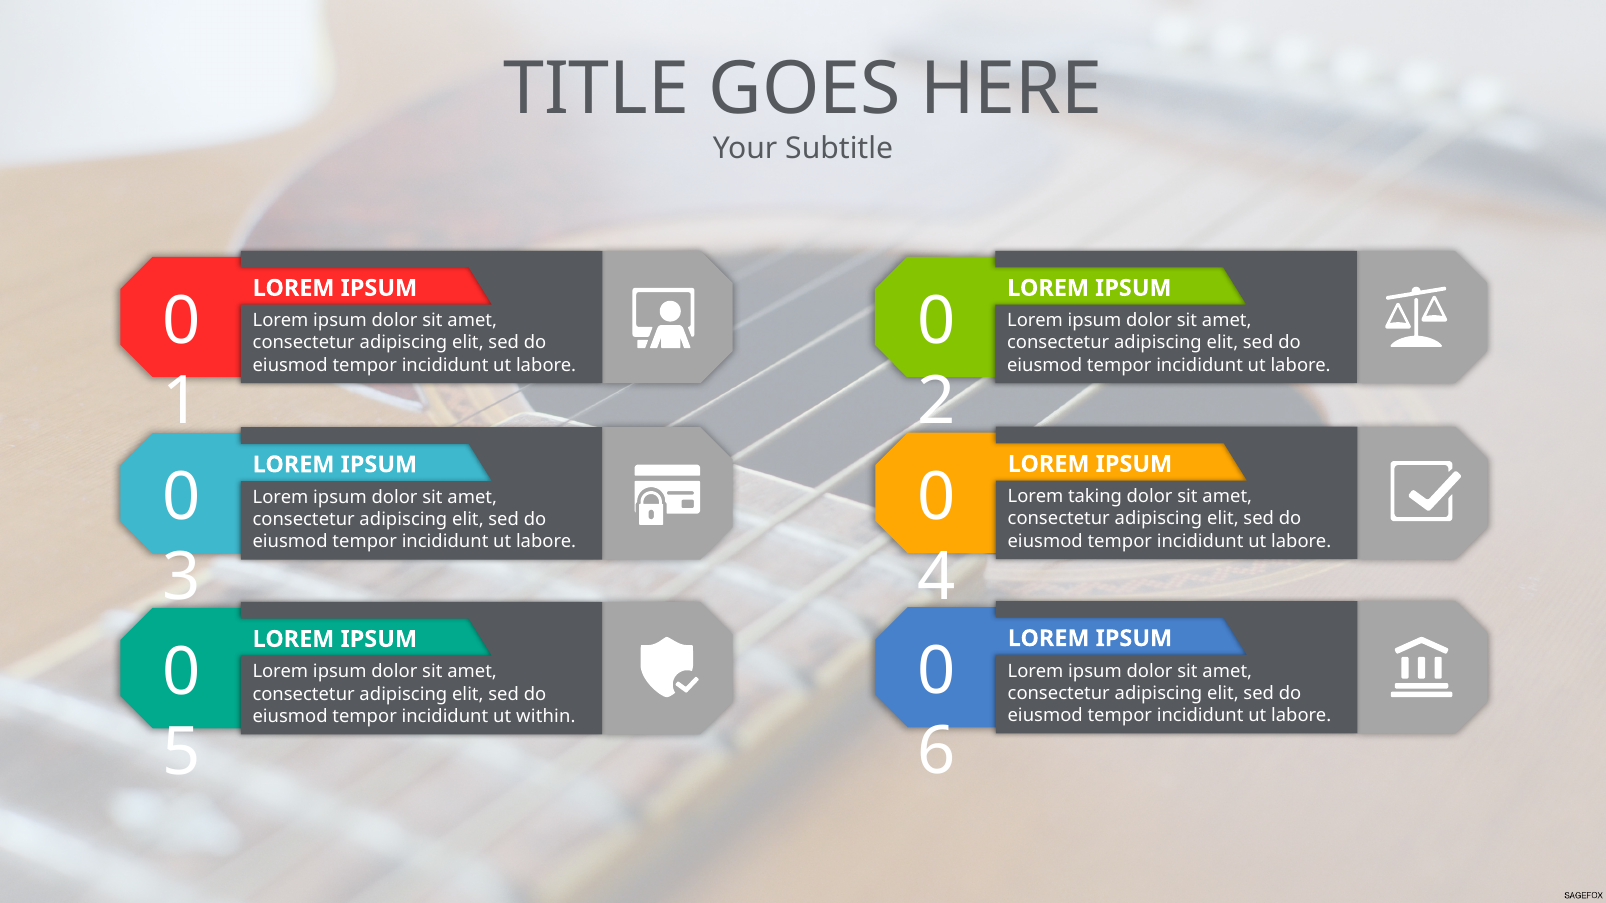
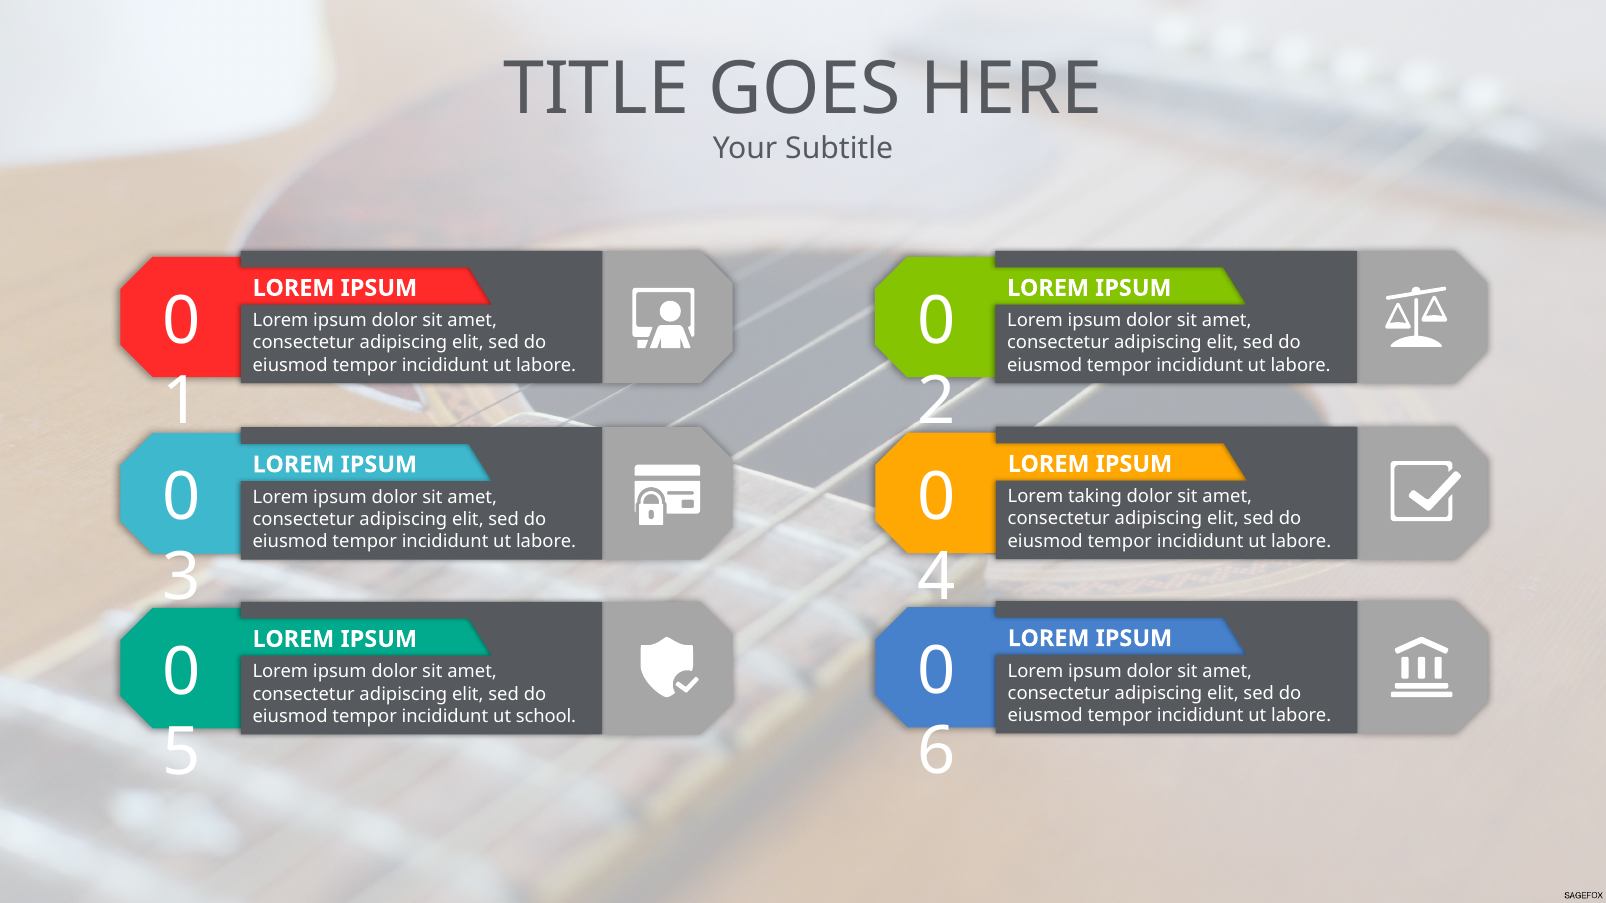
within: within -> school
